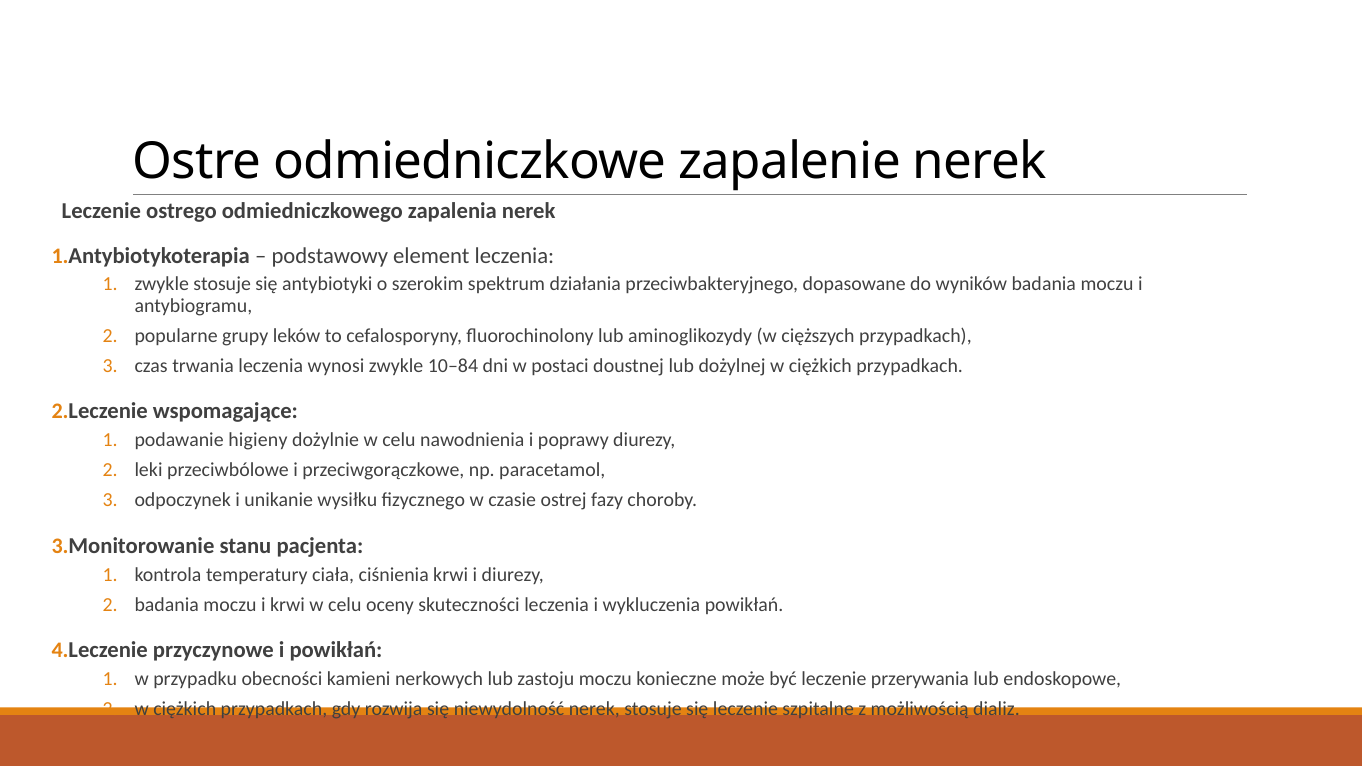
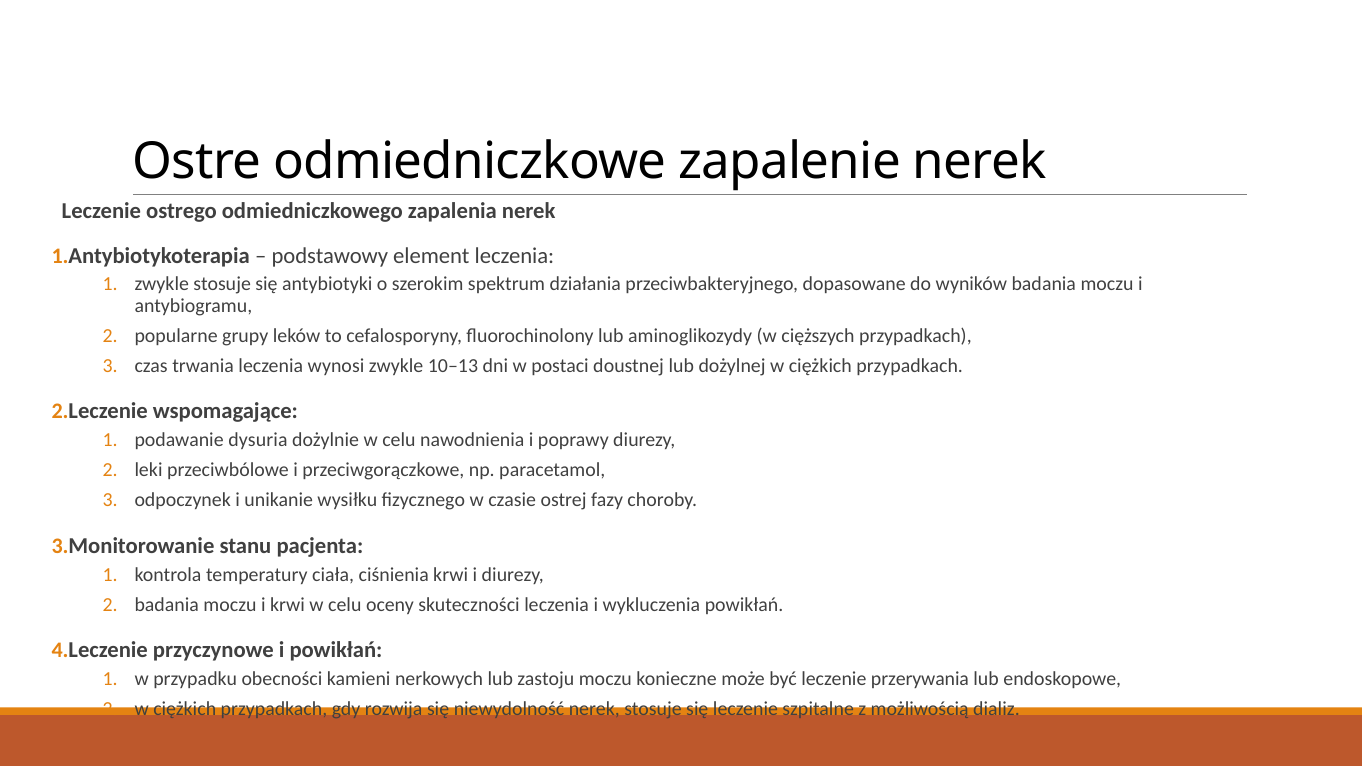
10–84: 10–84 -> 10–13
higieny: higieny -> dysuria
